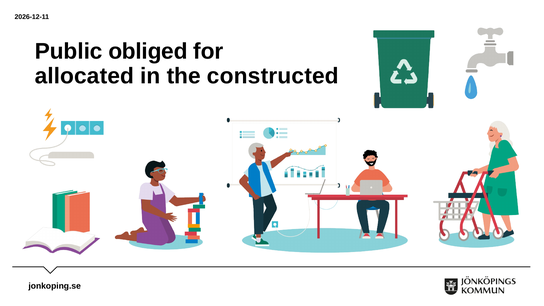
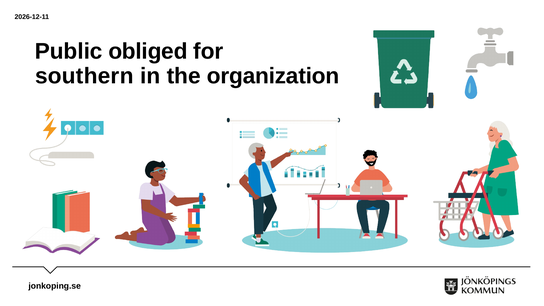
allocated: allocated -> southern
constructed: constructed -> organization
